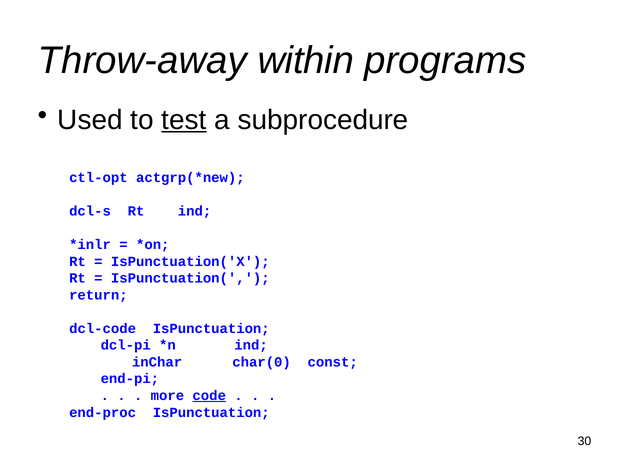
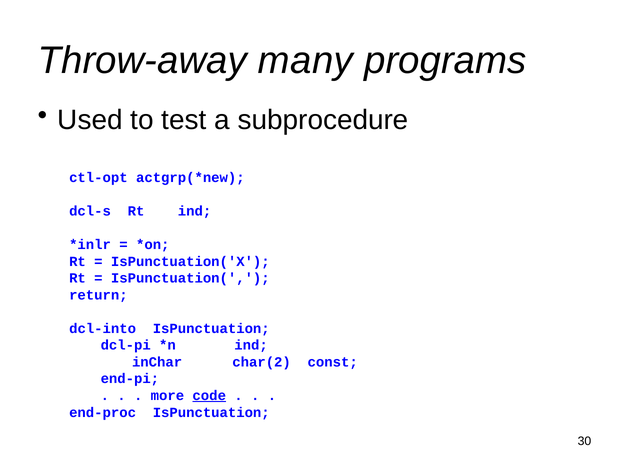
within: within -> many
test underline: present -> none
dcl-code: dcl-code -> dcl-into
char(0: char(0 -> char(2
